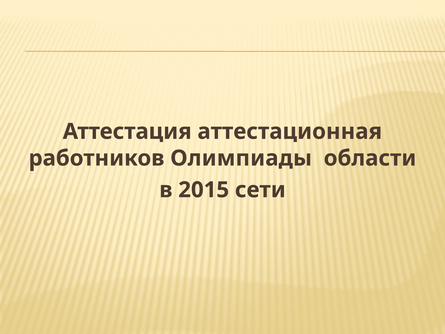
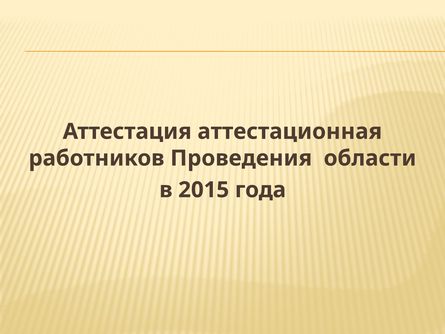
Олимпиады: Олимпиады -> Проведения
сети: сети -> года
